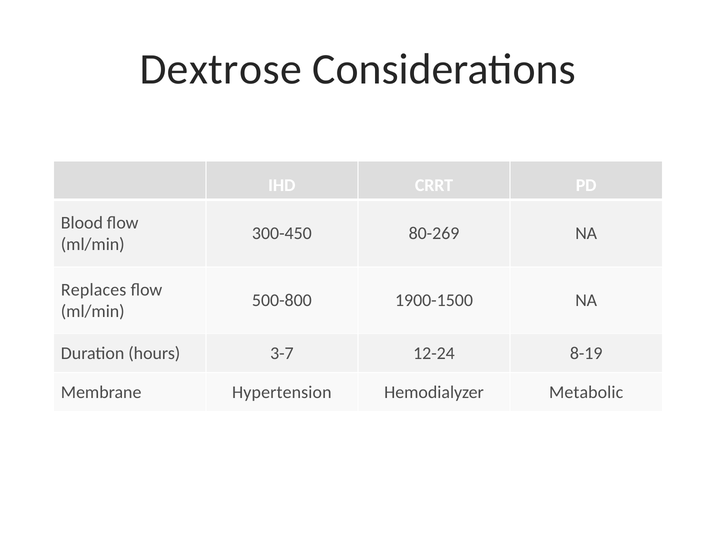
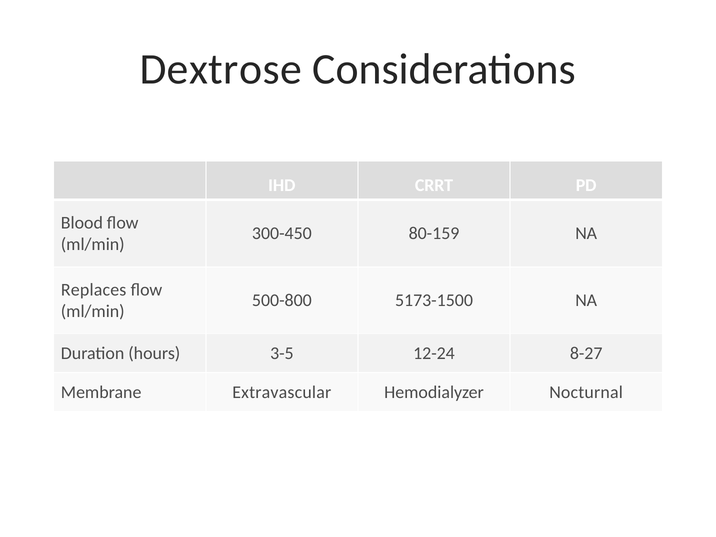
80-269: 80-269 -> 80-159
1900-1500: 1900-1500 -> 5173-1500
3-7: 3-7 -> 3-5
8-19: 8-19 -> 8-27
Hypertension: Hypertension -> Extravascular
Metabolic: Metabolic -> Nocturnal
